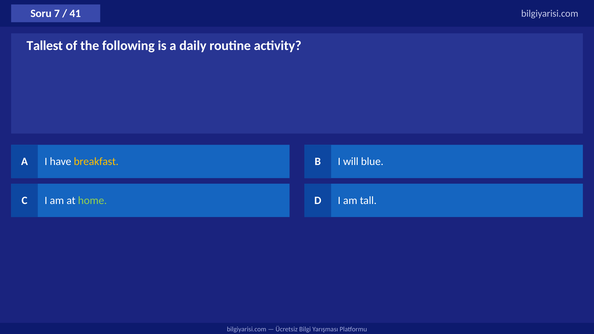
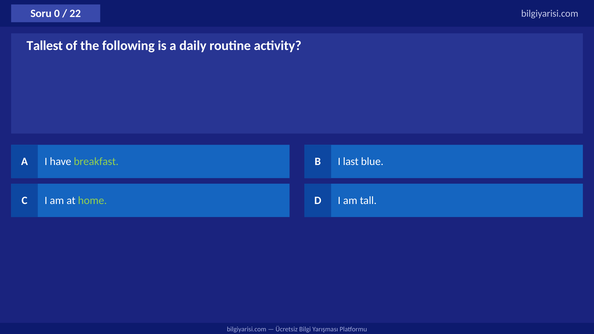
7: 7 -> 0
41: 41 -> 22
breakfast colour: yellow -> light green
will: will -> last
